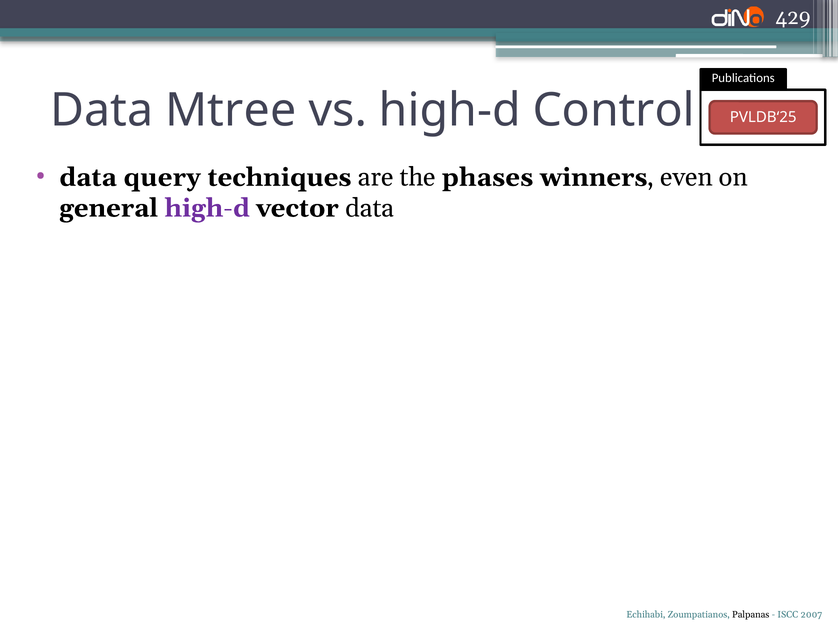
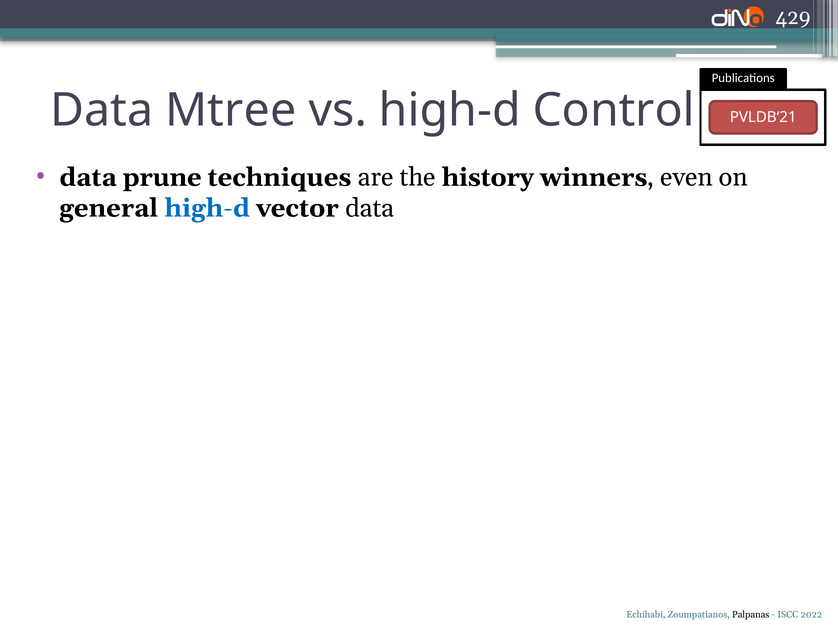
PVLDB‘25: PVLDB‘25 -> PVLDB‘21
query: query -> prune
phases: phases -> history
high-d at (207, 208) colour: purple -> blue
2007: 2007 -> 2022
